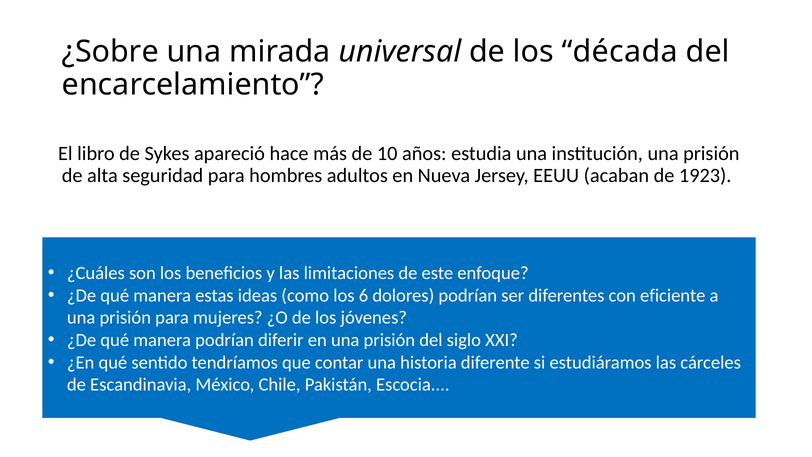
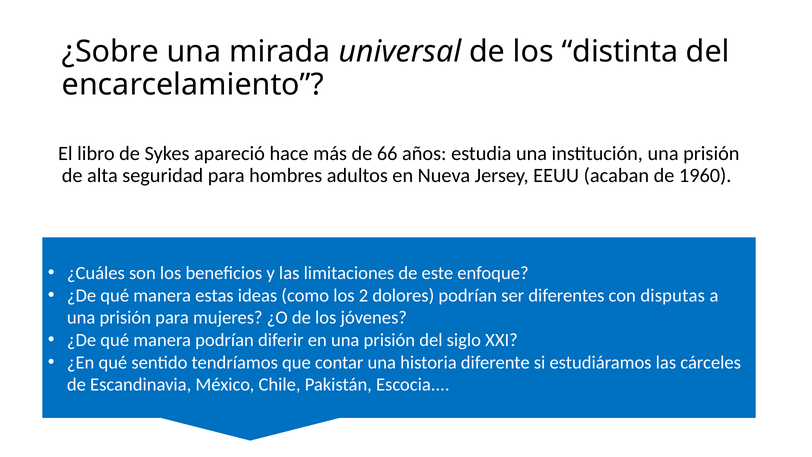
década: década -> distinta
10: 10 -> 66
1923: 1923 -> 1960
6: 6 -> 2
eficiente: eficiente -> disputas
